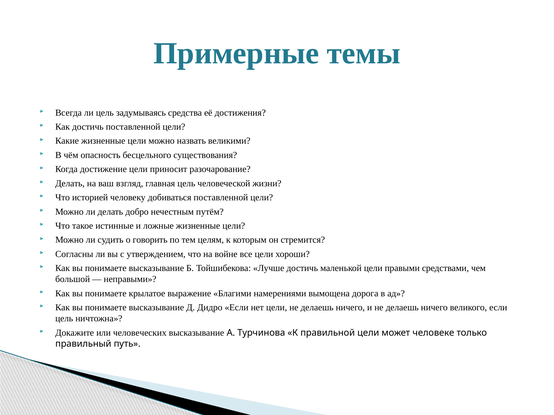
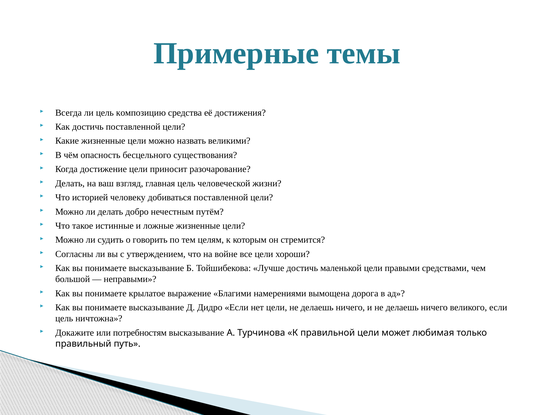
задумываясь: задумываясь -> композицию
человеческих: человеческих -> потребностям
человеке: человеке -> любимая
